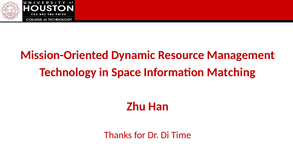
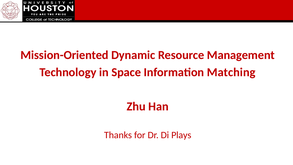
Time: Time -> Plays
